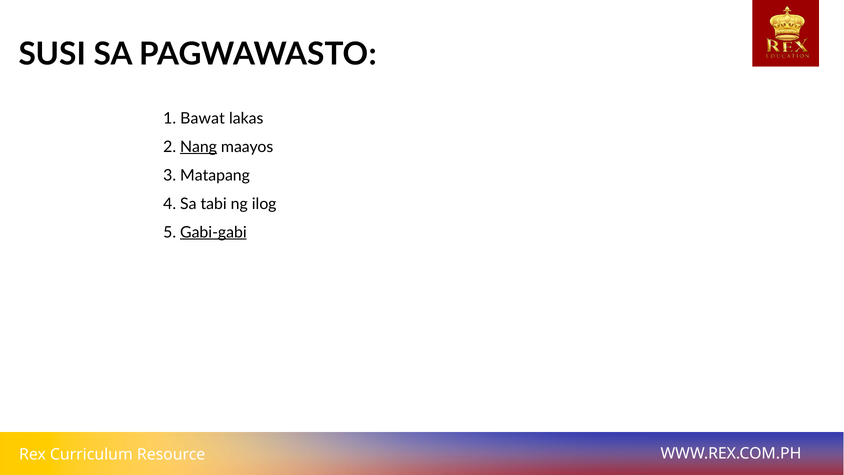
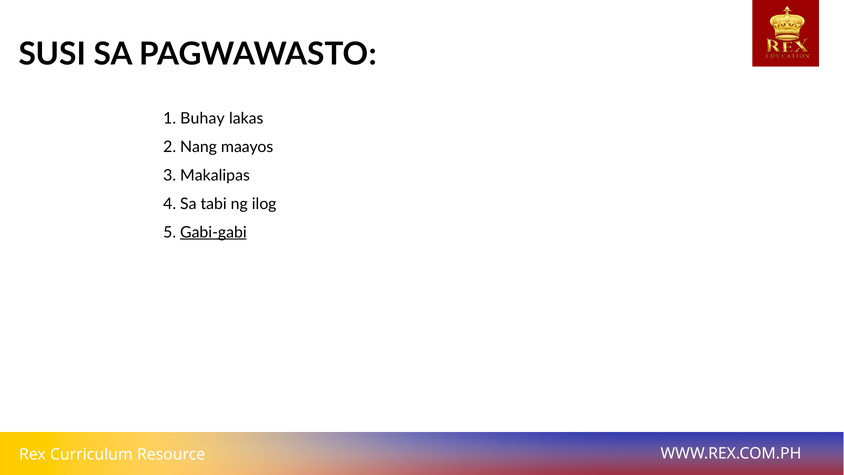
Bawat: Bawat -> Buhay
Nang underline: present -> none
Matapang: Matapang -> Makalipas
